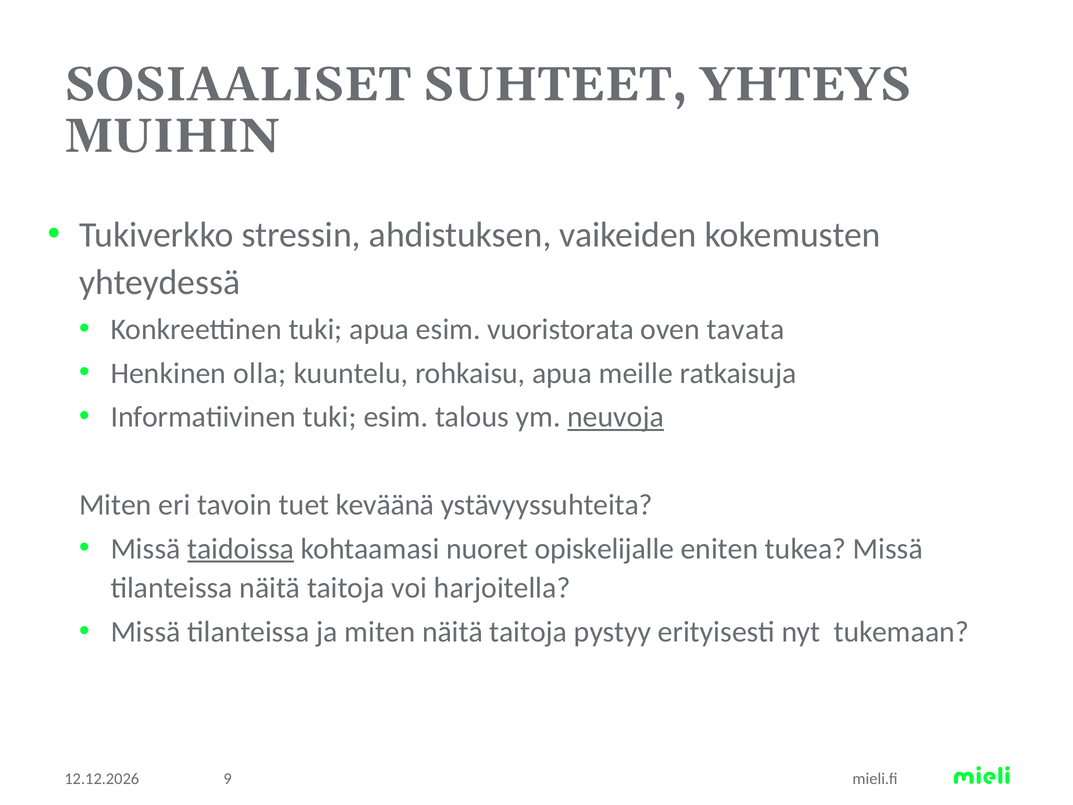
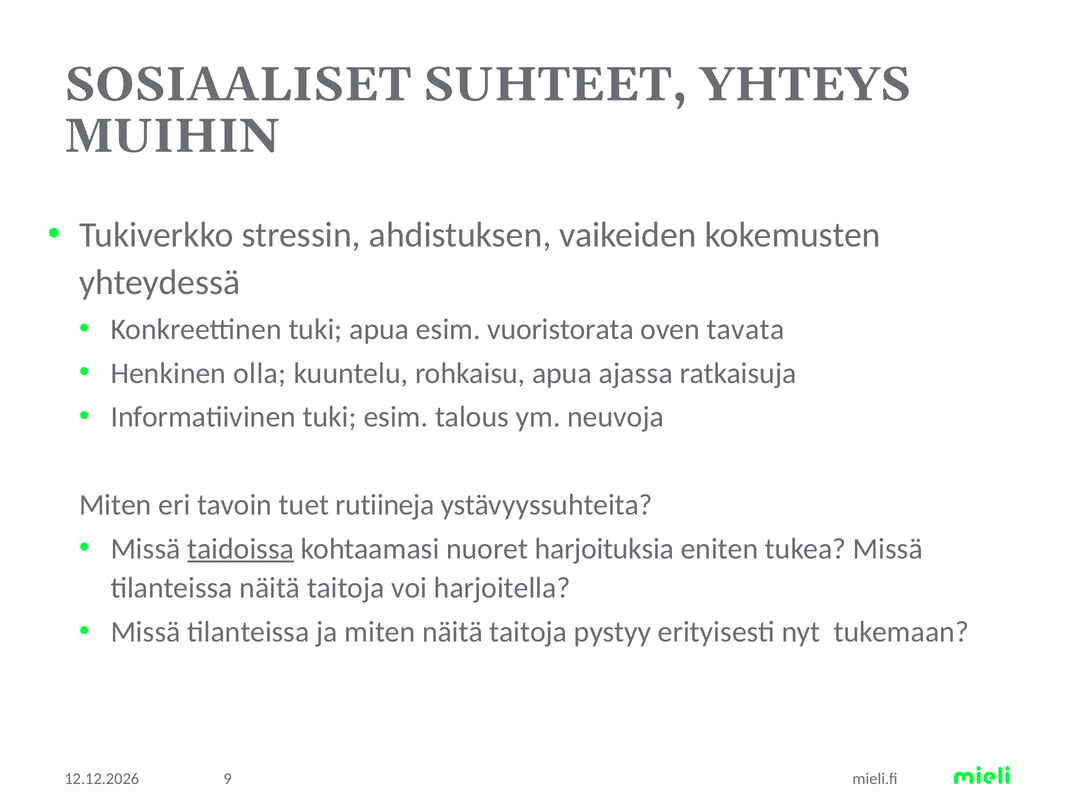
meille: meille -> ajassa
neuvoja underline: present -> none
keväänä: keväänä -> rutiineja
opiskelijalle: opiskelijalle -> harjoituksia
